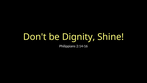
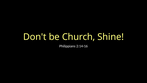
Dignity: Dignity -> Church
